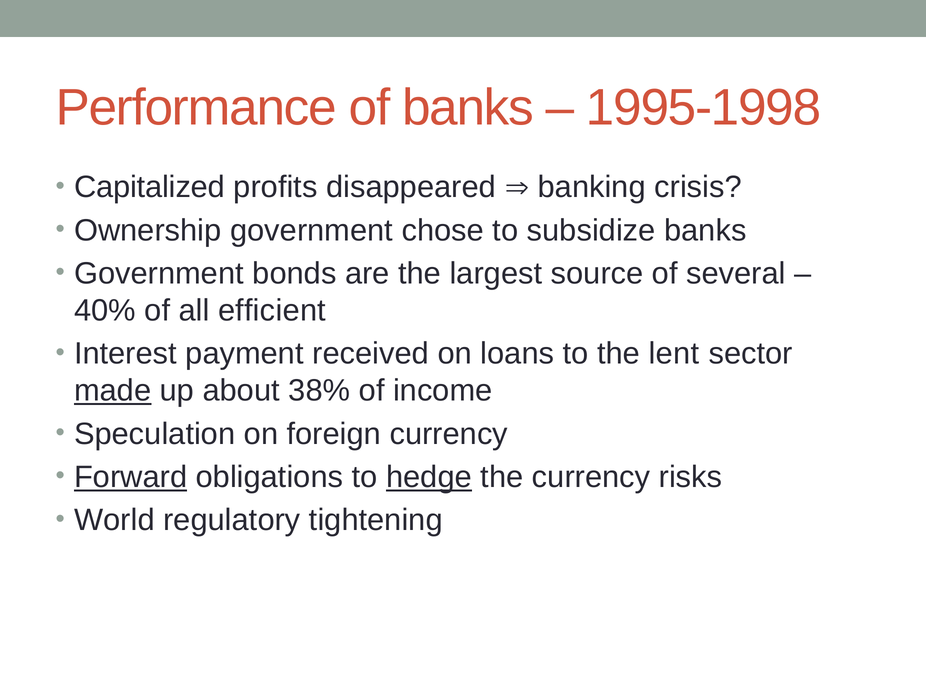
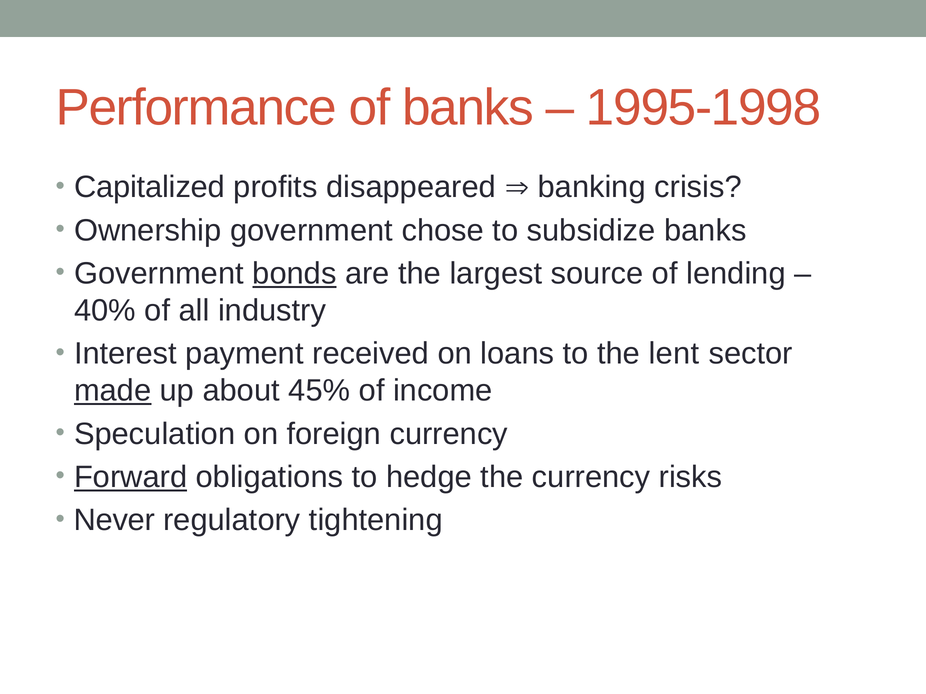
bonds underline: none -> present
several: several -> lending
efficient: efficient -> industry
38%: 38% -> 45%
hedge underline: present -> none
World: World -> Never
